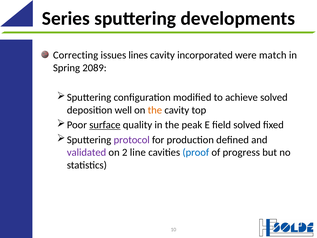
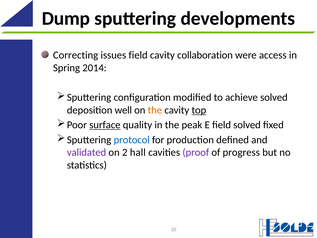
Series: Series -> Dump
issues lines: lines -> field
incorporated: incorporated -> collaboration
match: match -> access
2089: 2089 -> 2014
top underline: none -> present
protocol colour: purple -> blue
line: line -> hall
proof colour: blue -> purple
